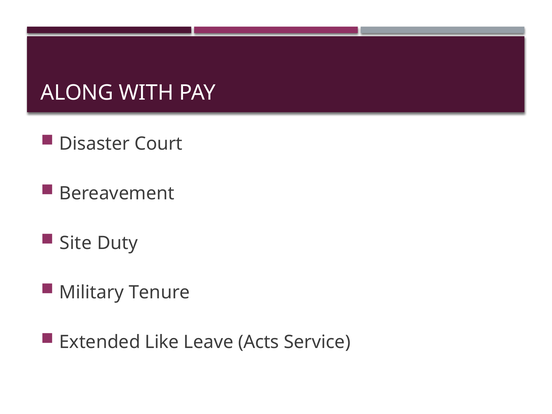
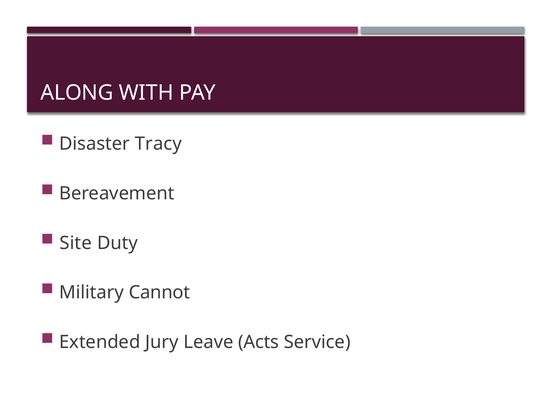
Court: Court -> Tracy
Tenure: Tenure -> Cannot
Like: Like -> Jury
